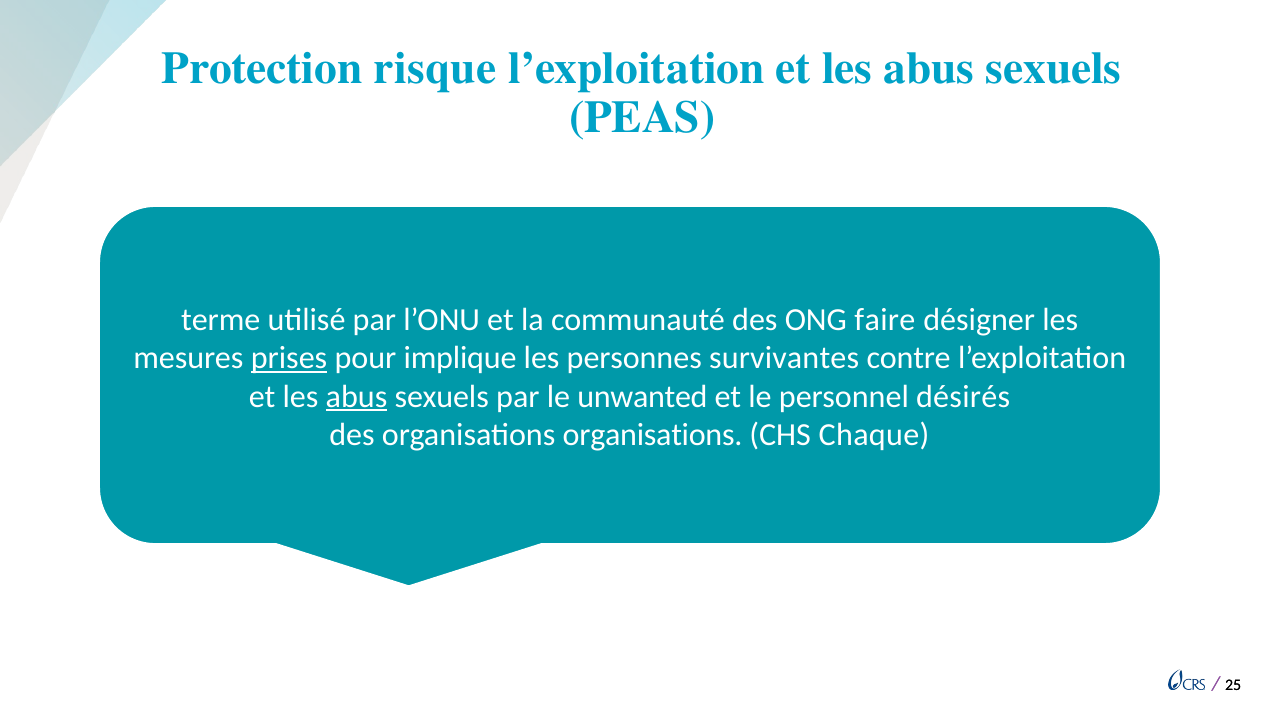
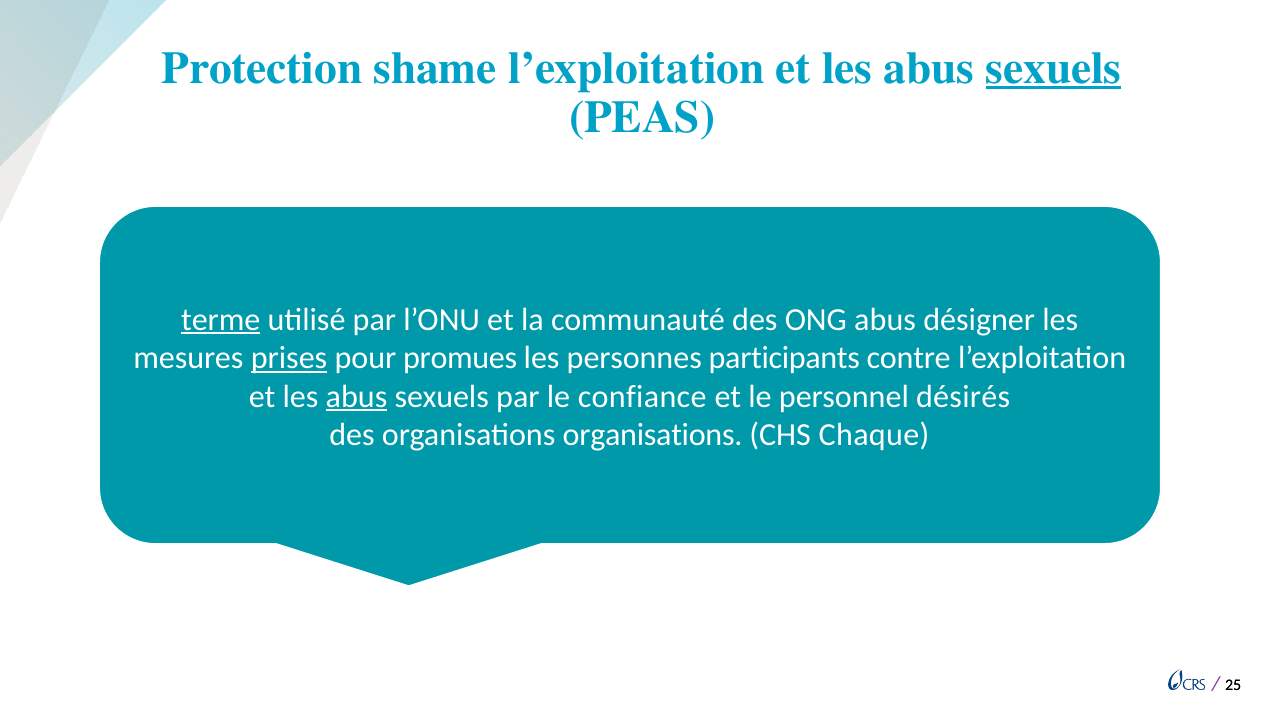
risque: risque -> shame
sexuels at (1054, 68) underline: none -> present
terme underline: none -> present
ONG faire: faire -> abus
implique: implique -> promues
survivantes: survivantes -> participants
unwanted: unwanted -> confiance
